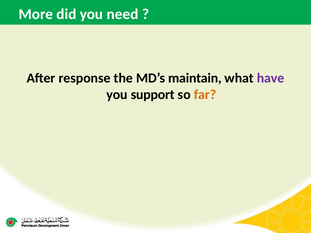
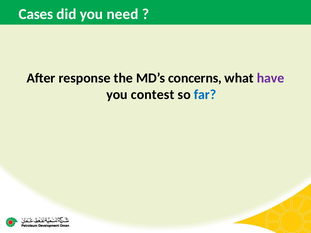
More: More -> Cases
maintain: maintain -> concerns
support: support -> contest
far colour: orange -> blue
